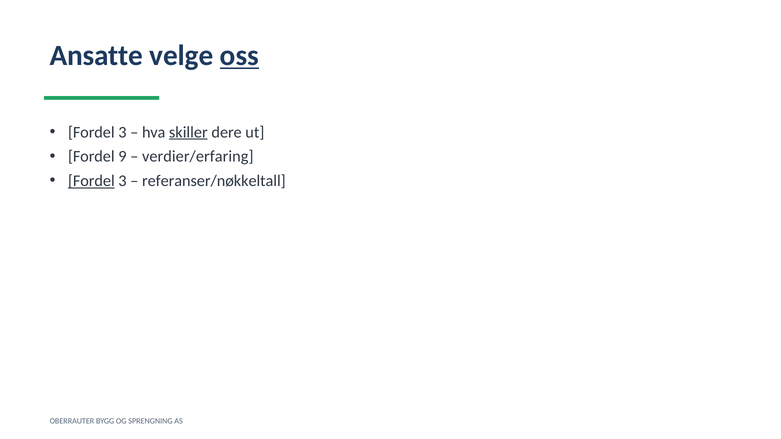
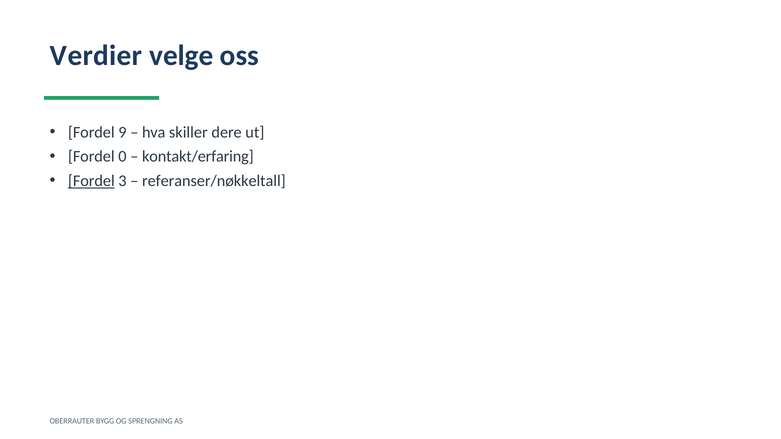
Ansatte: Ansatte -> Verdier
oss underline: present -> none
3 at (122, 132): 3 -> 9
skiller underline: present -> none
9: 9 -> 0
verdier/erfaring: verdier/erfaring -> kontakt/erfaring
